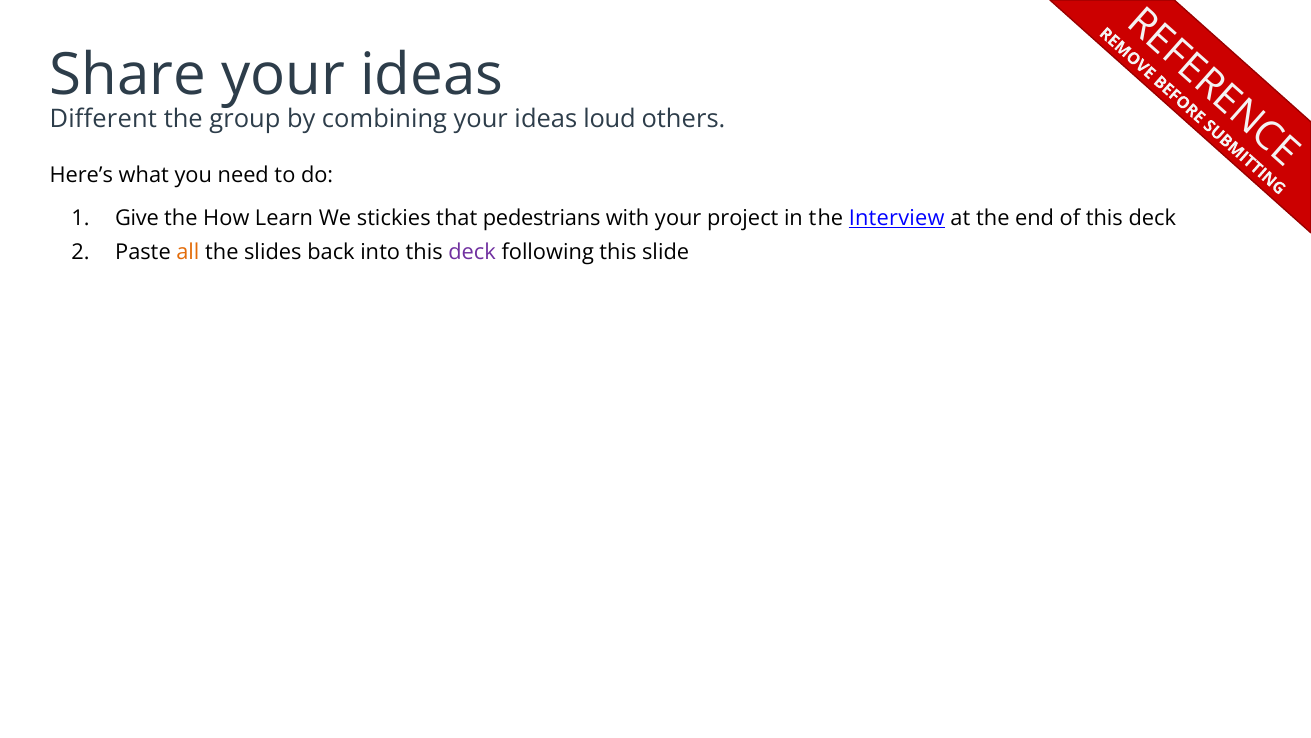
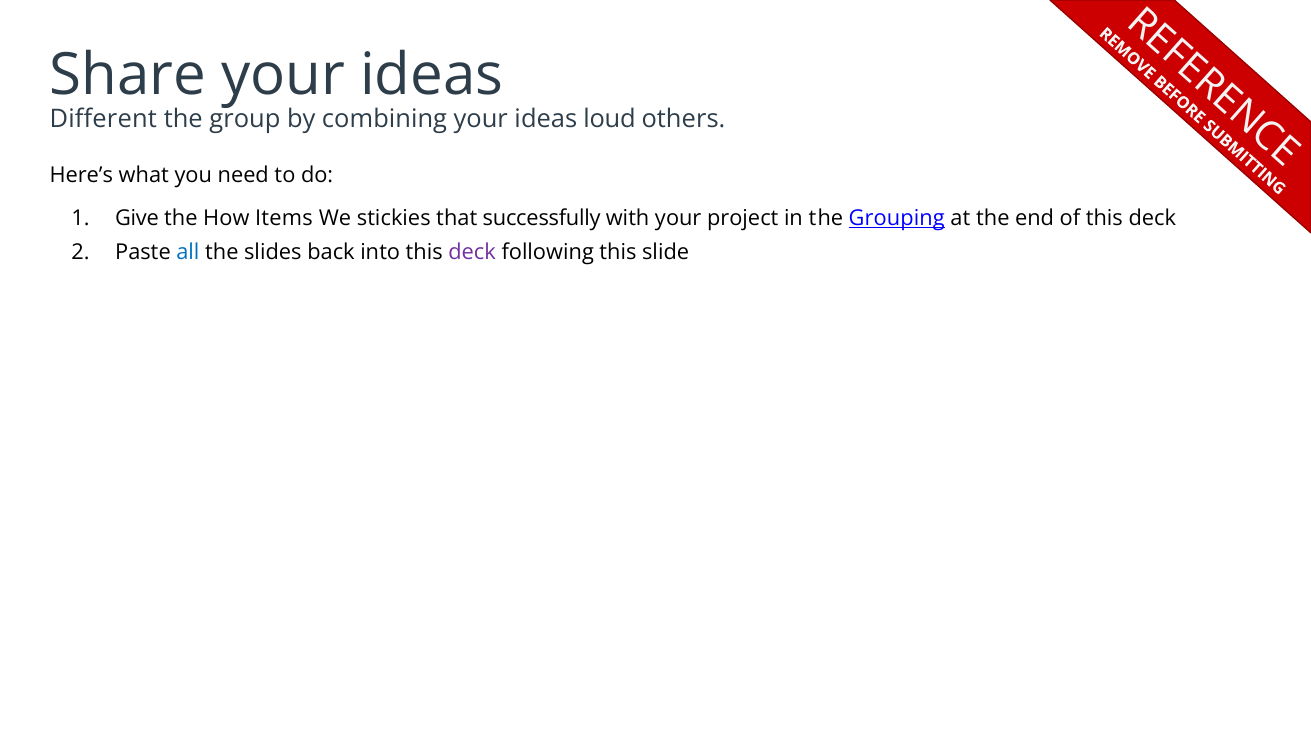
Learn: Learn -> Items
pedestrians: pedestrians -> successfully
Interview: Interview -> Grouping
all colour: orange -> blue
